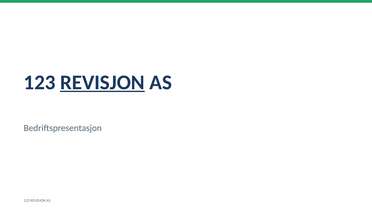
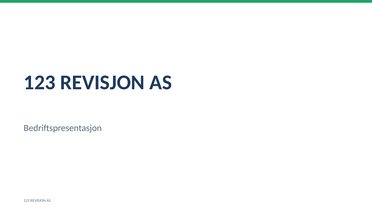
REVISJON at (102, 83) underline: present -> none
